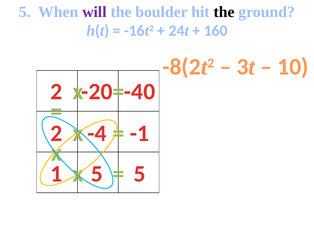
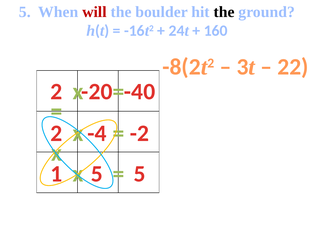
will colour: purple -> red
10: 10 -> 22
-1: -1 -> -2
